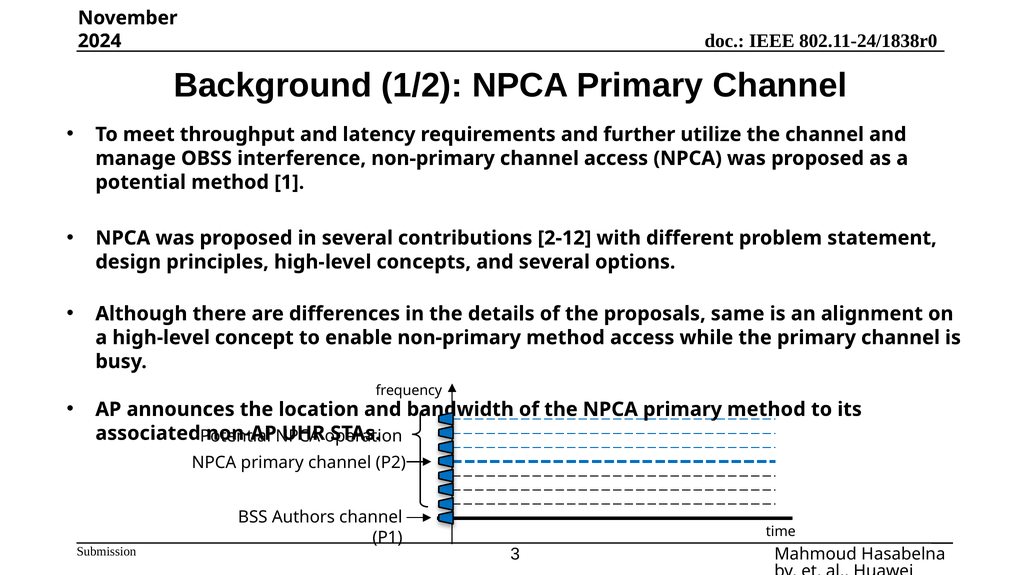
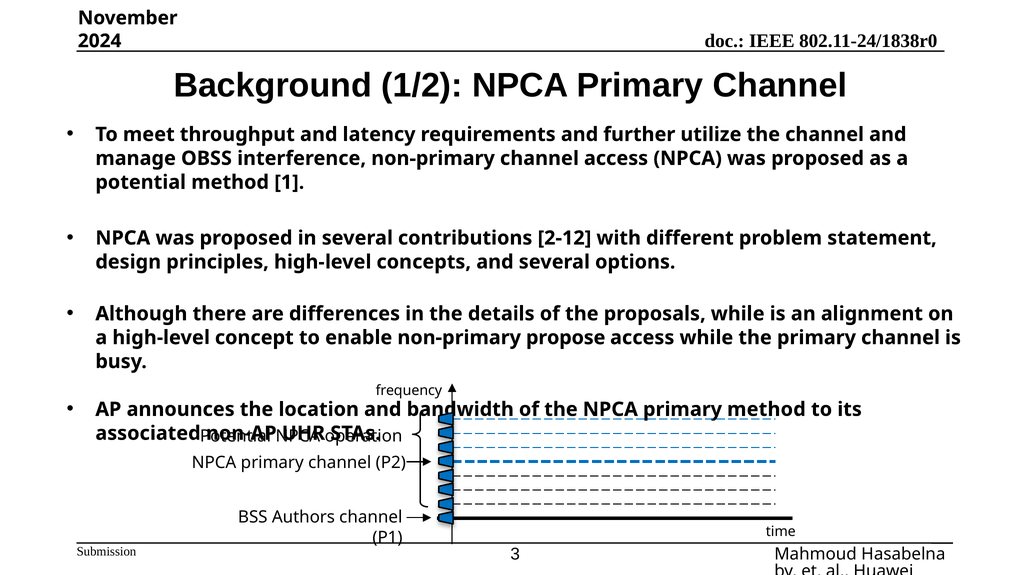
proposals same: same -> while
non-primary method: method -> propose
